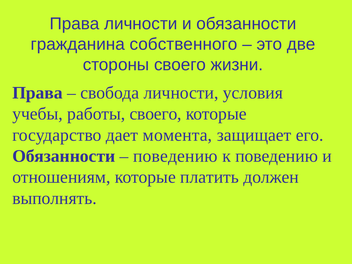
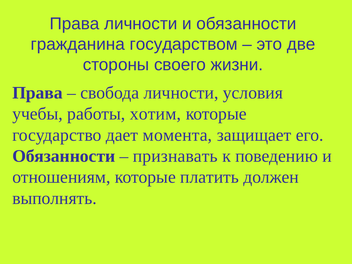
собственного: собственного -> государством
работы своего: своего -> хотим
поведению at (175, 156): поведению -> признавать
